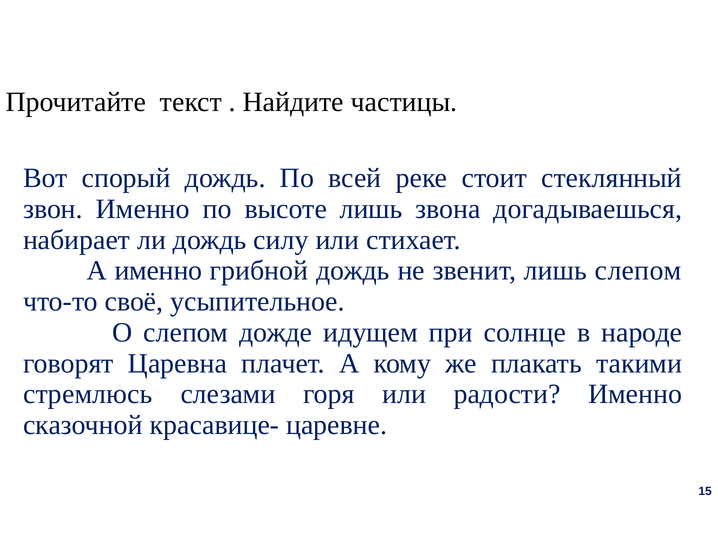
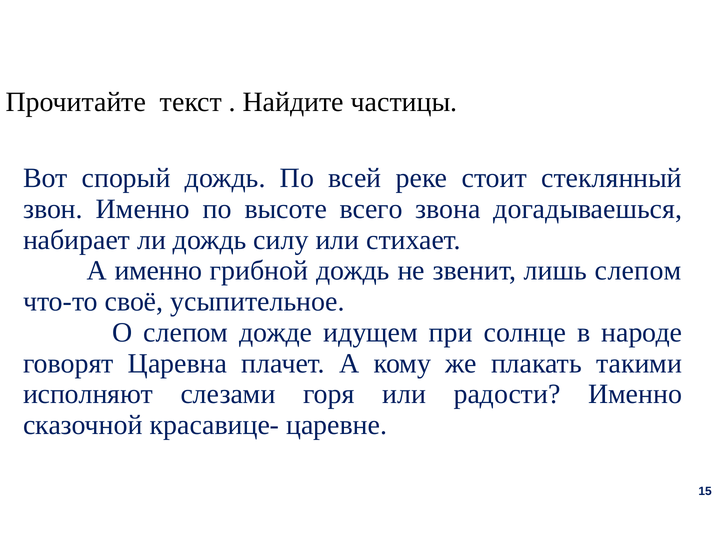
высоте лишь: лишь -> всего
стремлюсь: стремлюсь -> исполняют
